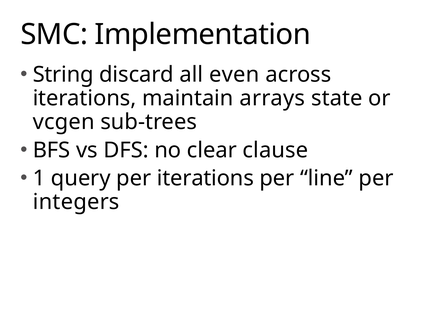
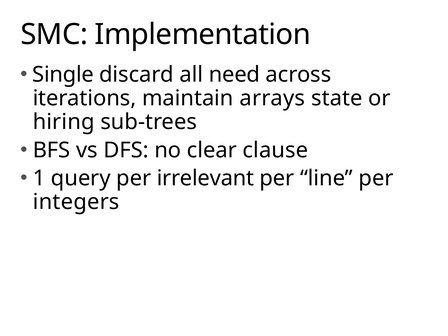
String: String -> Single
even: even -> need
vcgen: vcgen -> hiring
per iterations: iterations -> irrelevant
